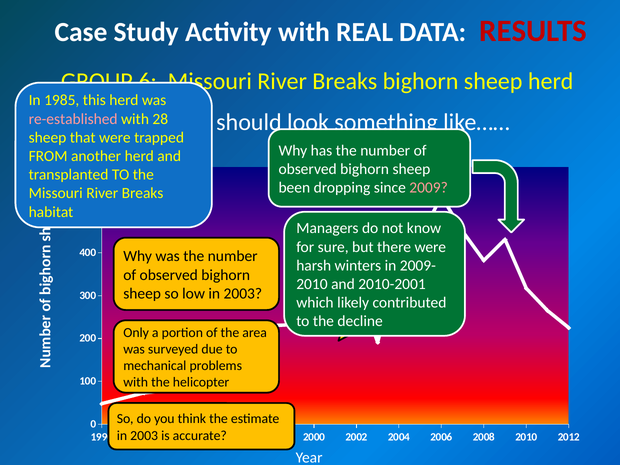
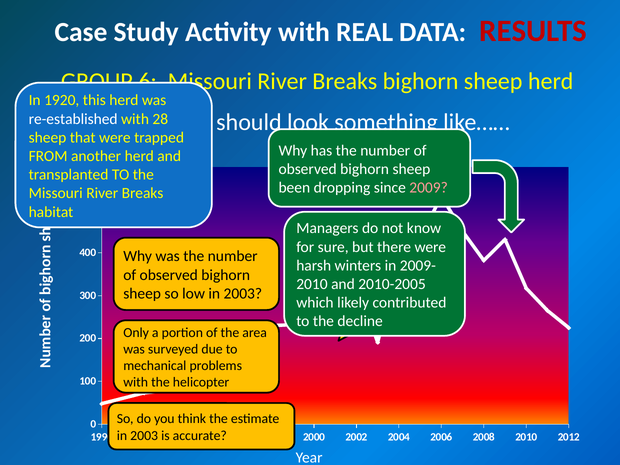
1985: 1985 -> 1920
re-established colour: pink -> white
2010-2001: 2010-2001 -> 2010-2005
